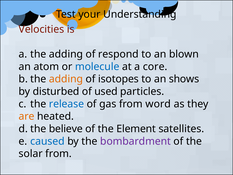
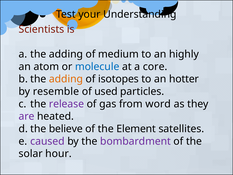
Velocities: Velocities -> Scientists
respond: respond -> medium
blown: blown -> highly
shows: shows -> hotter
disturbed: disturbed -> resemble
release colour: blue -> purple
are colour: orange -> purple
caused colour: blue -> purple
solar from: from -> hour
